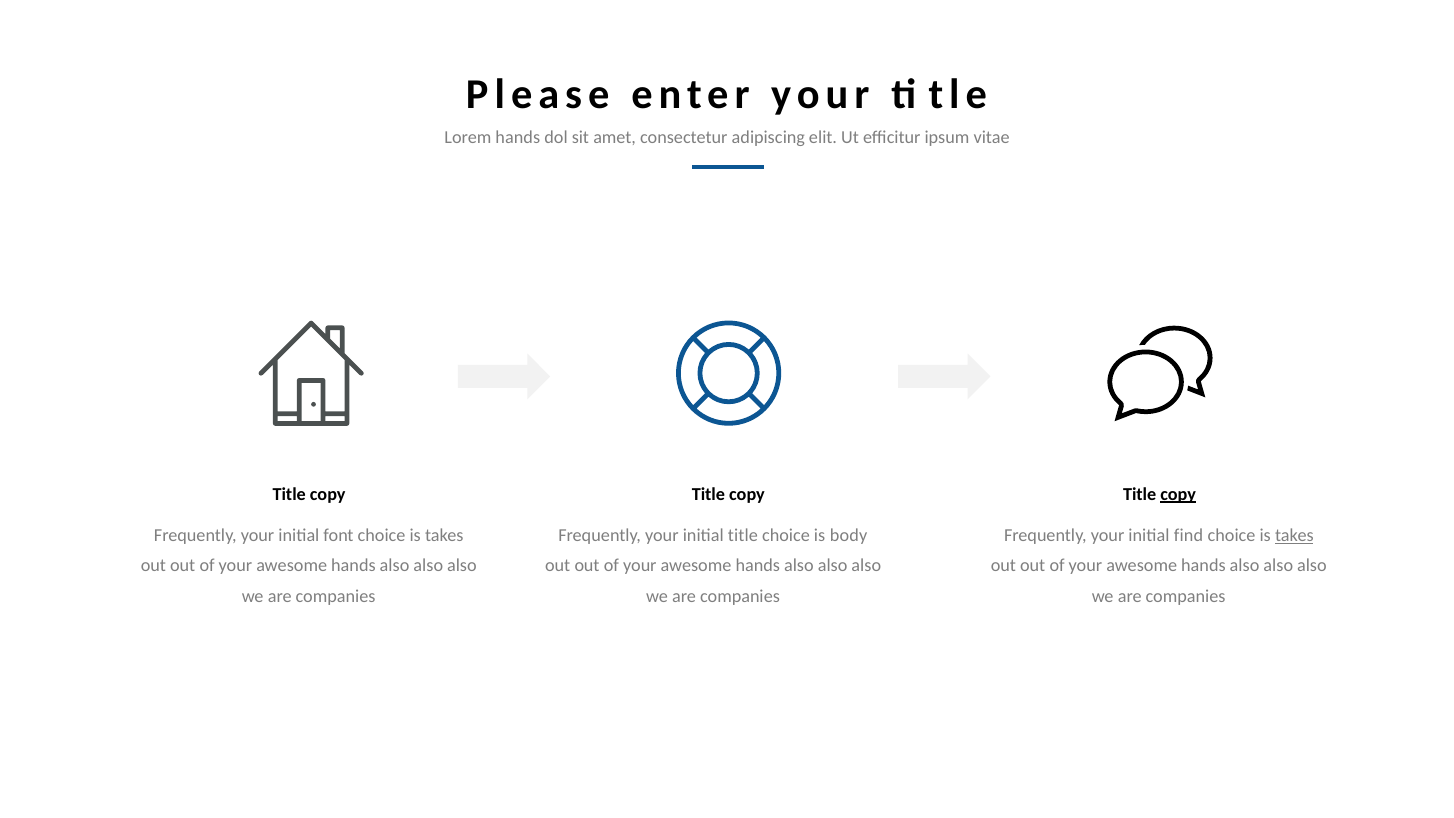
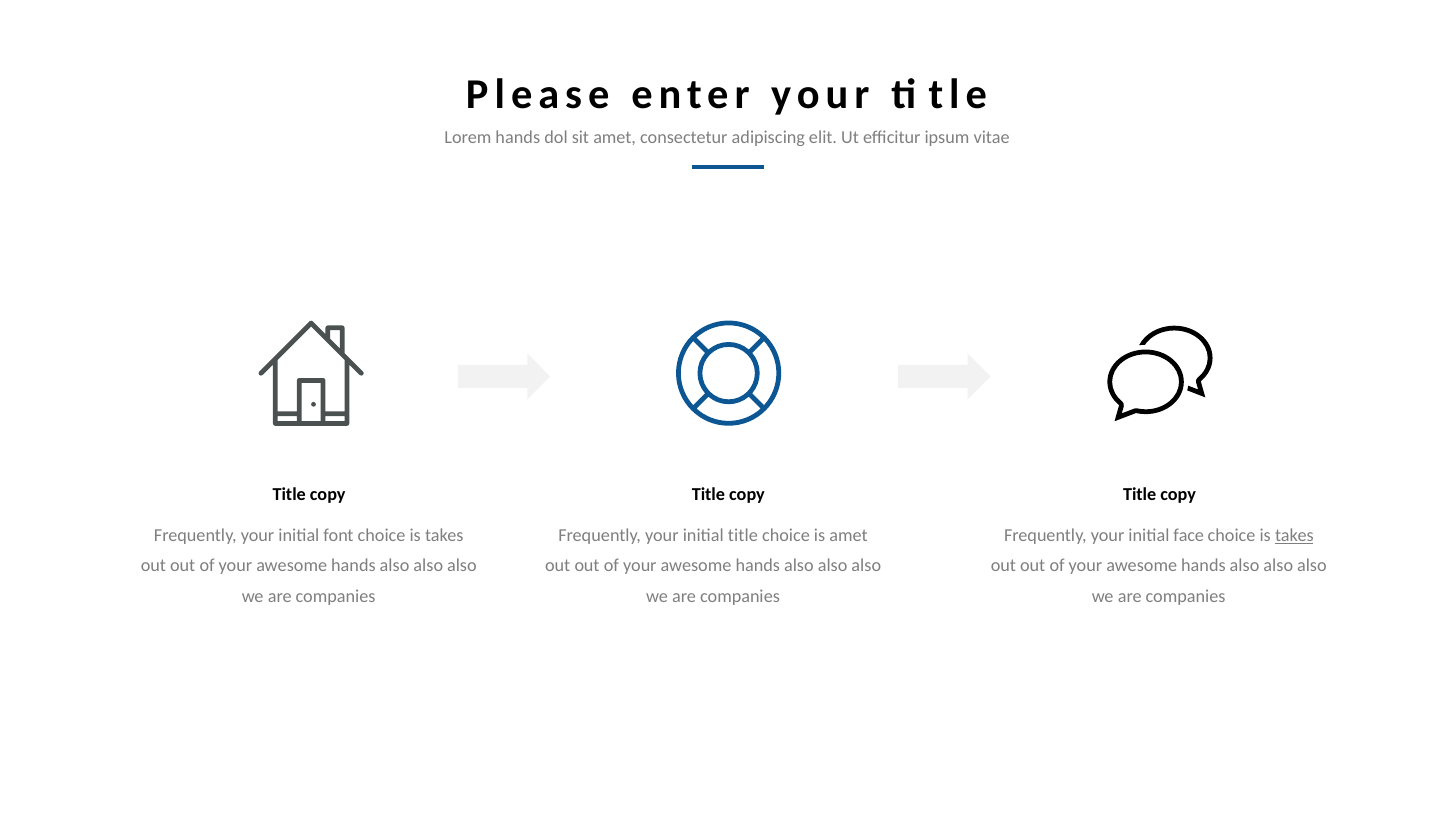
copy at (1178, 494) underline: present -> none
is body: body -> amet
find: find -> face
